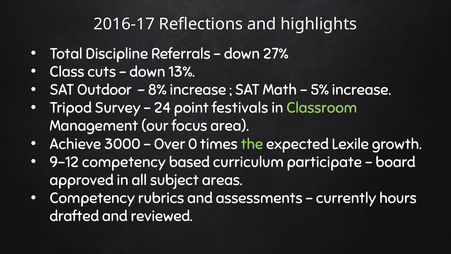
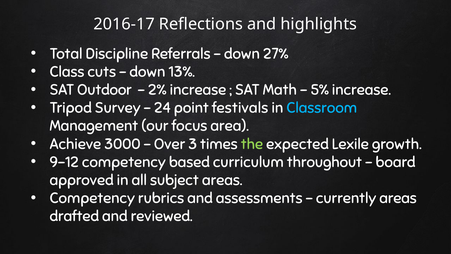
8%: 8% -> 2%
Classroom colour: light green -> light blue
0: 0 -> 3
participate: participate -> throughout
currently hours: hours -> areas
